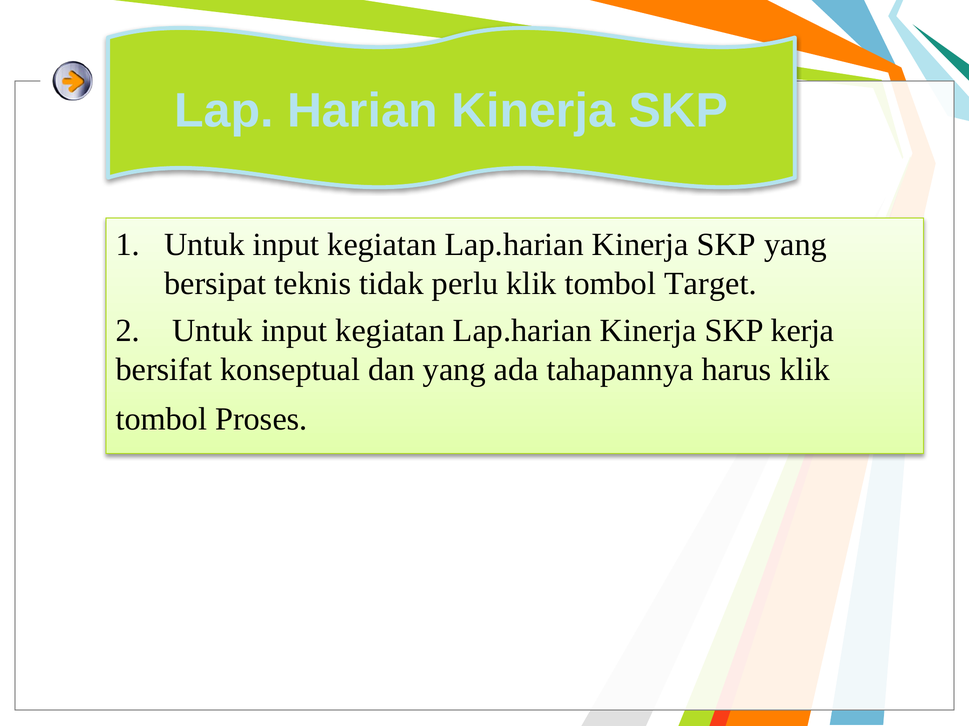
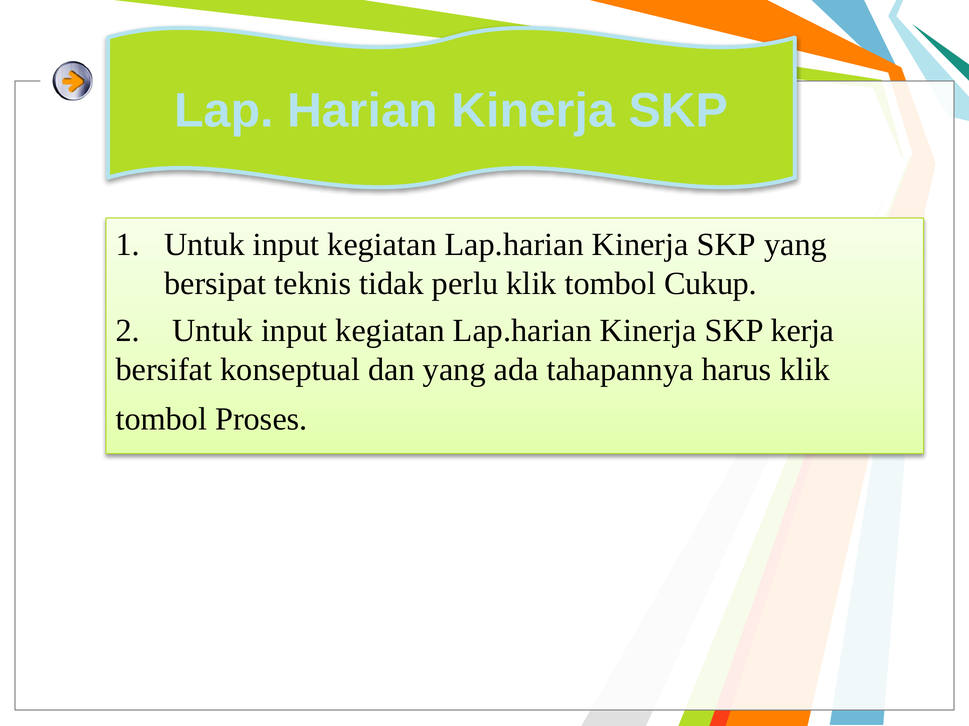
Target: Target -> Cukup
